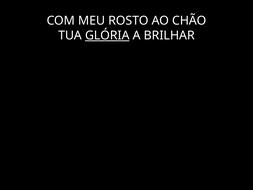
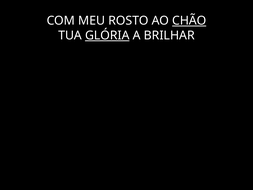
CHÃO underline: none -> present
